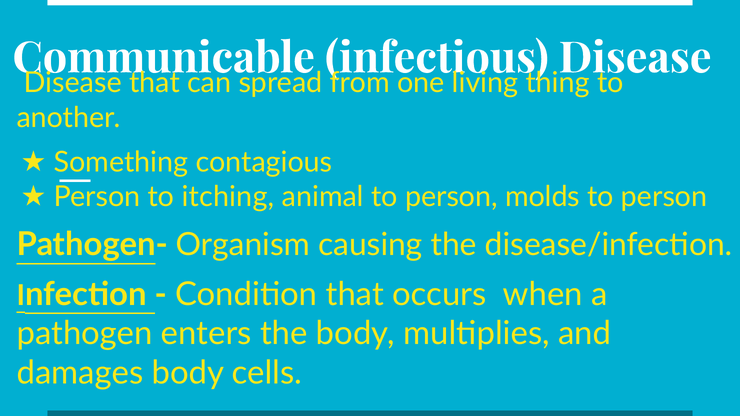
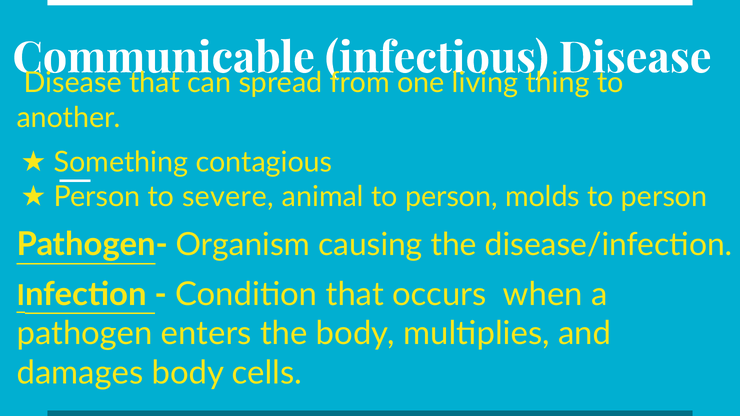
itching: itching -> severe
